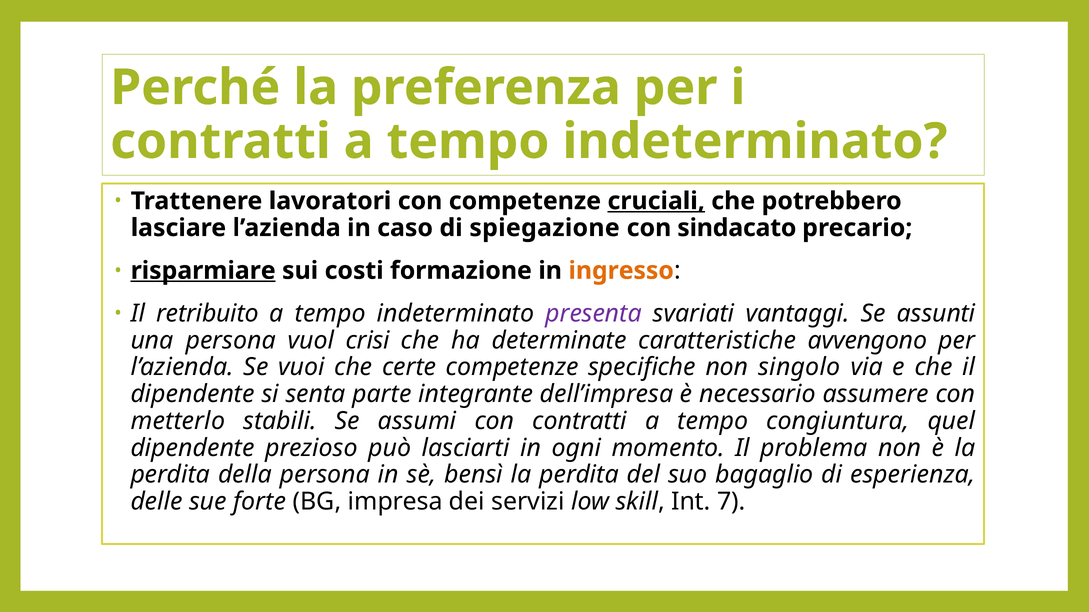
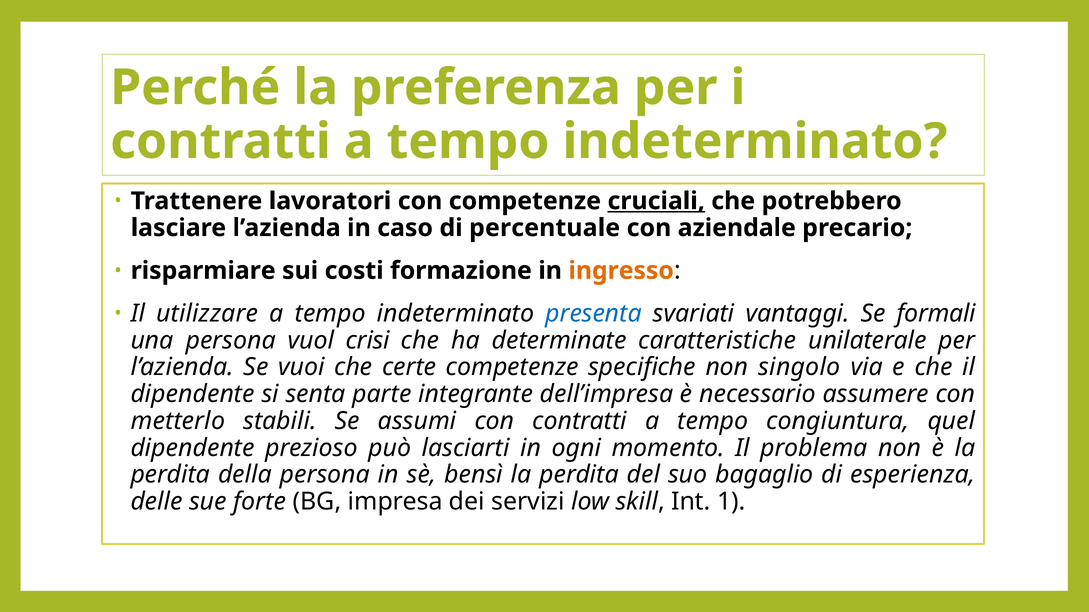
spiegazione: spiegazione -> percentuale
sindacato: sindacato -> aziendale
risparmiare underline: present -> none
retribuito: retribuito -> utilizzare
presenta colour: purple -> blue
assunti: assunti -> formali
avvengono: avvengono -> unilaterale
7: 7 -> 1
